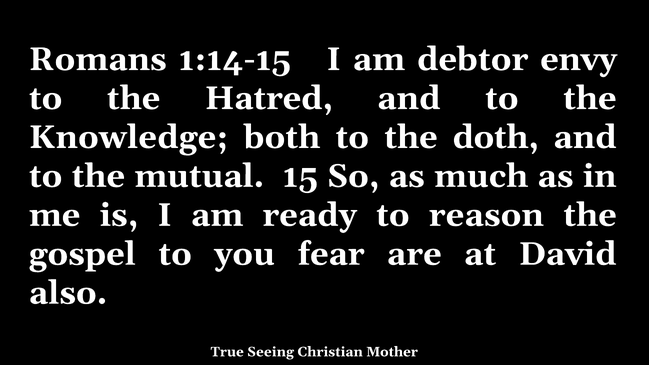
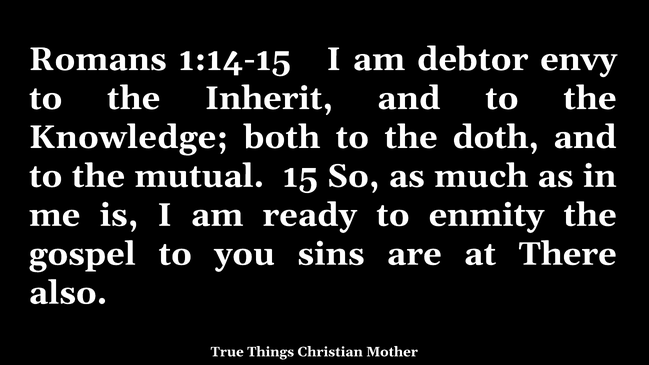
Hatred: Hatred -> Inherit
reason: reason -> enmity
fear: fear -> sins
David: David -> There
Seeing: Seeing -> Things
